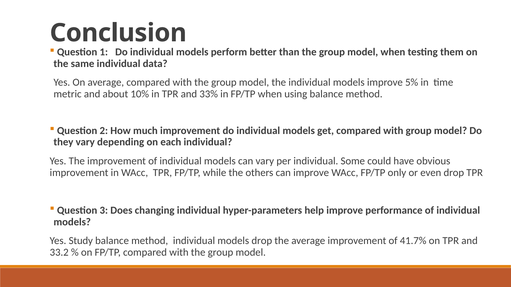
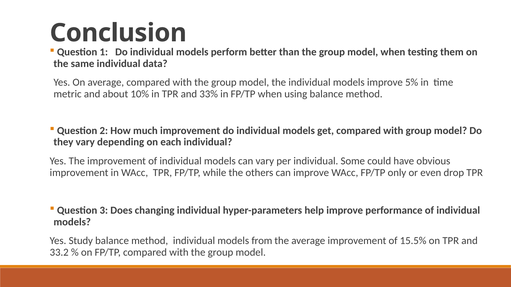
models drop: drop -> from
41.7%: 41.7% -> 15.5%
